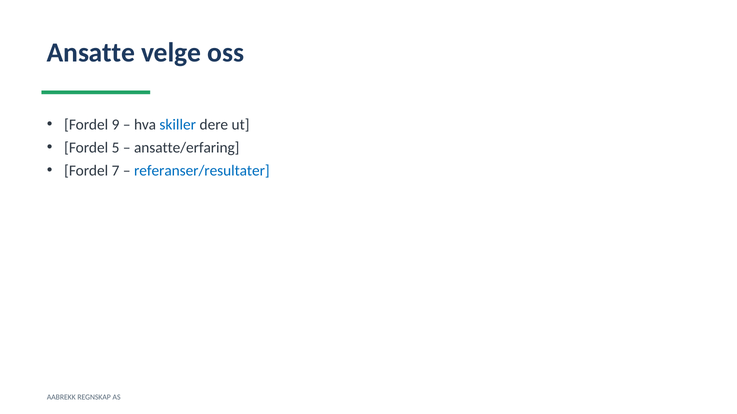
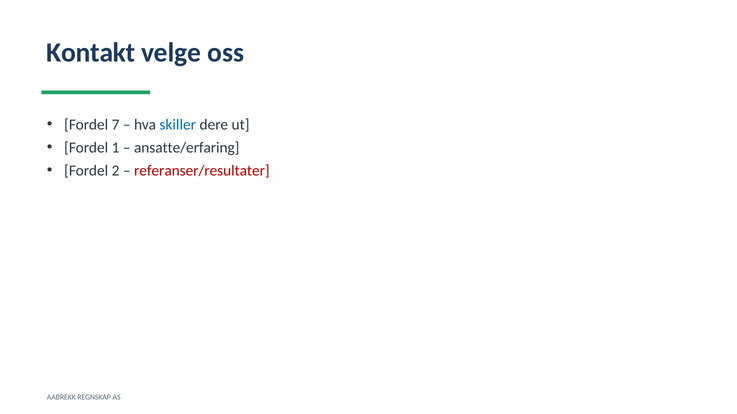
Ansatte: Ansatte -> Kontakt
9: 9 -> 7
5: 5 -> 1
7: 7 -> 2
referanser/resultater colour: blue -> red
